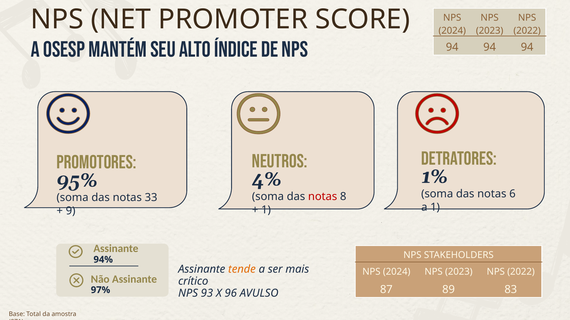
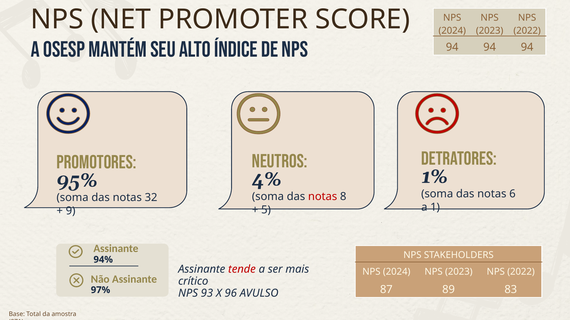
33: 33 -> 32
1 at (266, 210): 1 -> 5
tende colour: orange -> red
